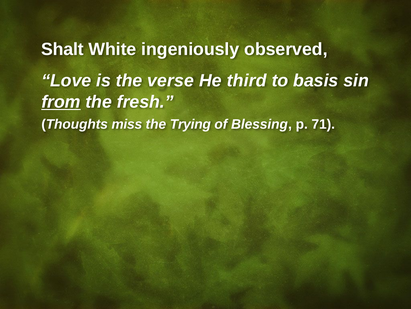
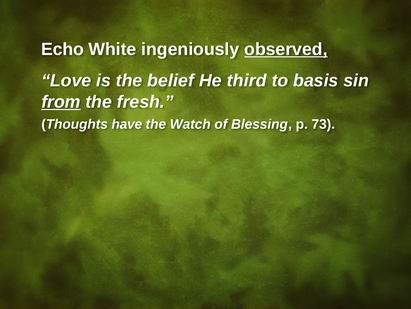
Shalt: Shalt -> Echo
observed underline: none -> present
verse: verse -> belief
miss: miss -> have
Trying: Trying -> Watch
71: 71 -> 73
